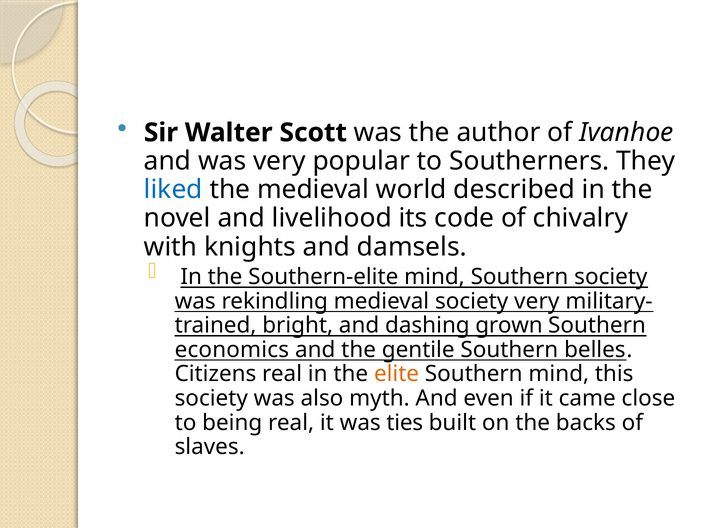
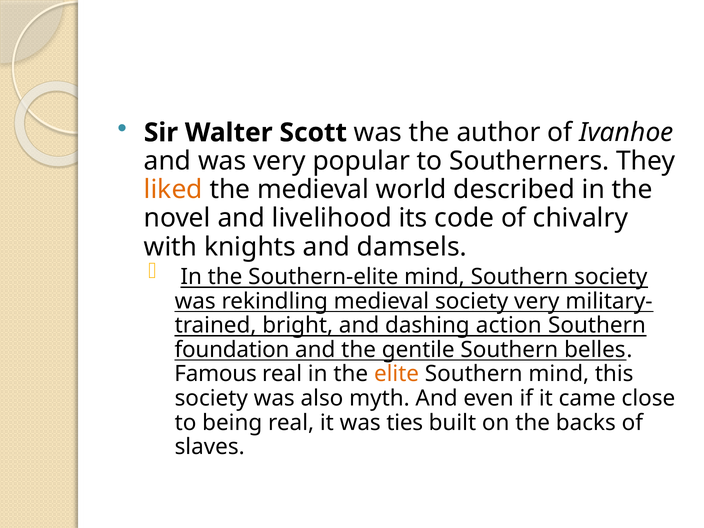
liked colour: blue -> orange
grown: grown -> action
economics: economics -> foundation
Citizens: Citizens -> Famous
